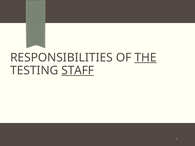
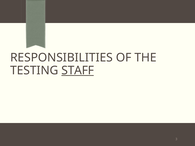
THE underline: present -> none
